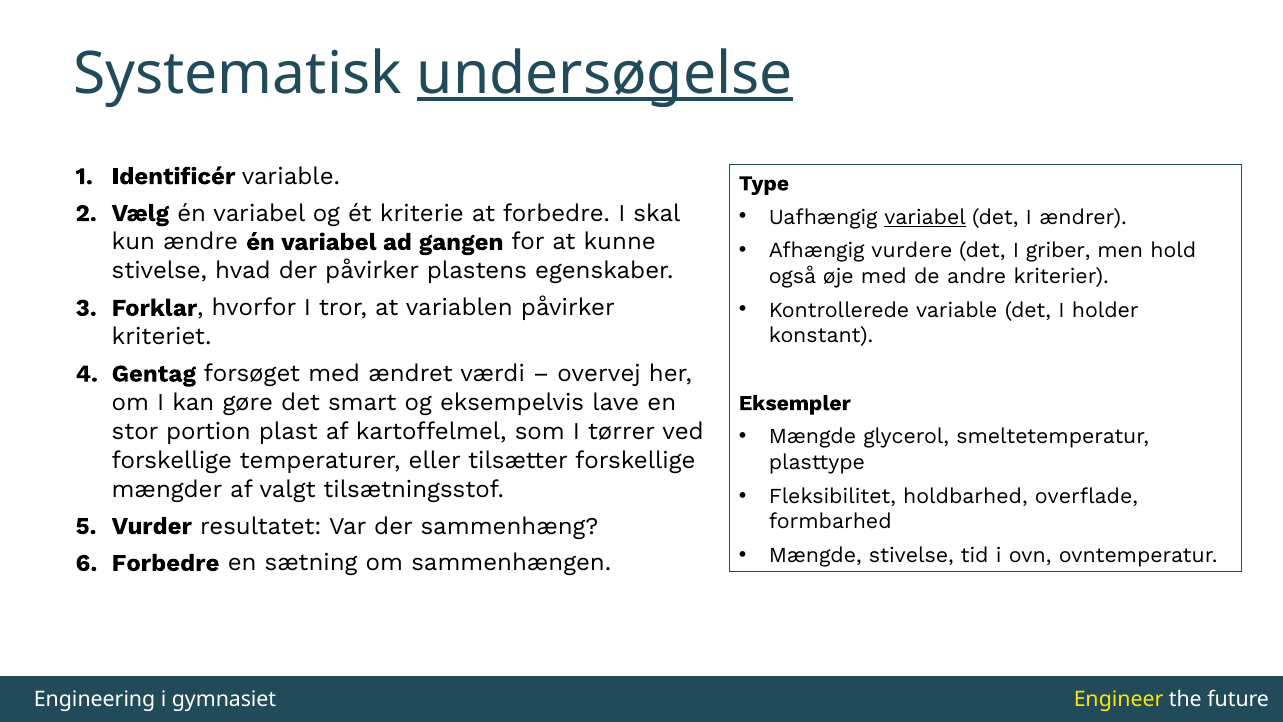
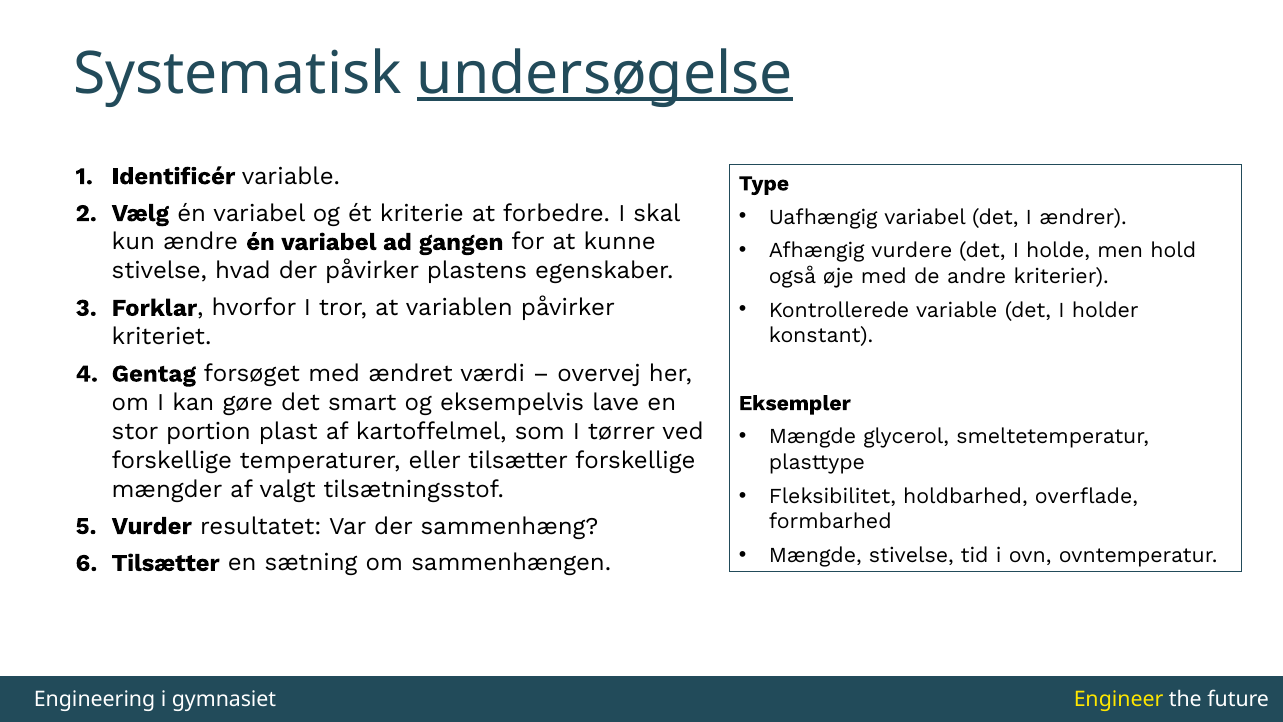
variabel at (925, 217) underline: present -> none
griber: griber -> holde
Forbedre at (166, 563): Forbedre -> Tilsætter
